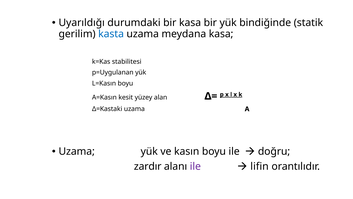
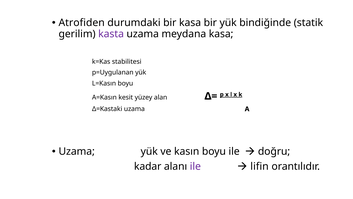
Uyarıldığı: Uyarıldığı -> Atrofiden
kasta colour: blue -> purple
zardır: zardır -> kadar
